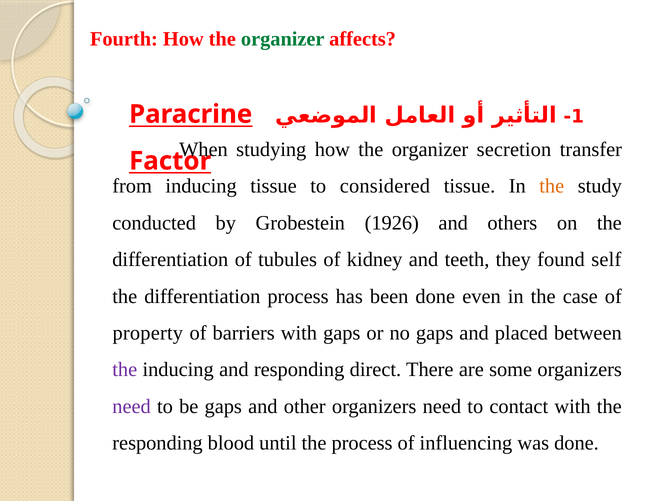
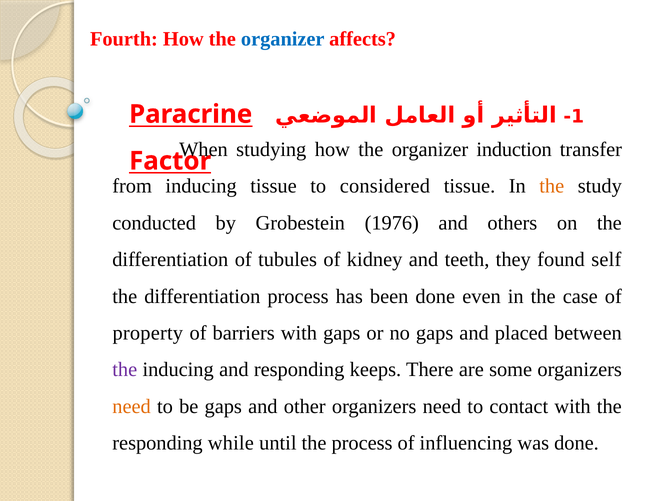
organizer at (283, 39) colour: green -> blue
secretion: secretion -> induction
1926: 1926 -> 1976
direct: direct -> keeps
need at (132, 406) colour: purple -> orange
blood: blood -> while
